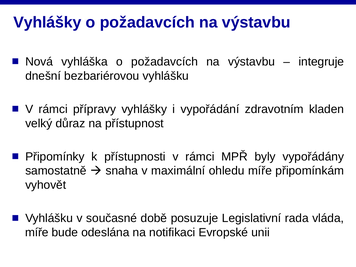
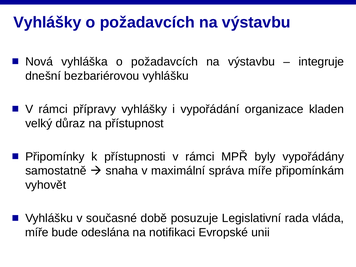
zdravotním: zdravotním -> organizace
ohledu: ohledu -> správa
